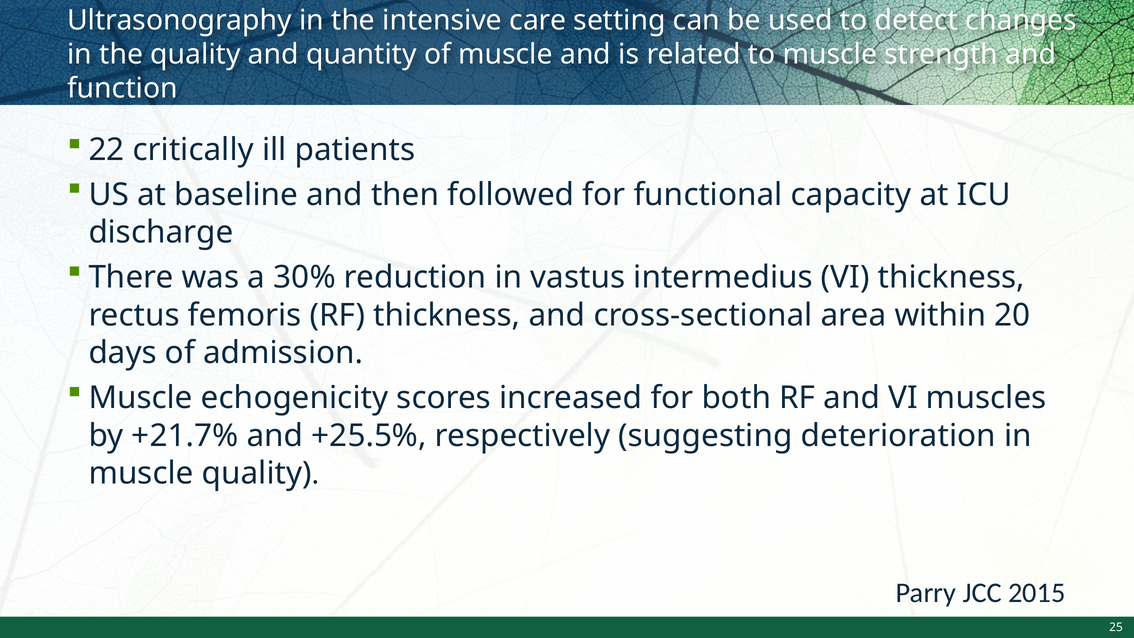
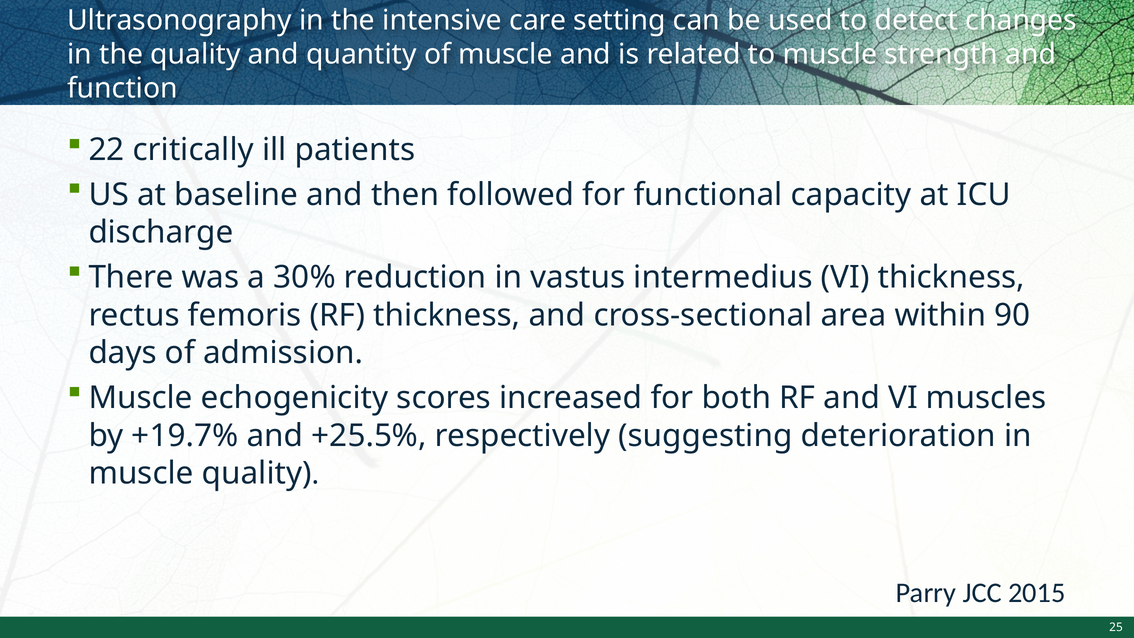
20: 20 -> 90
+21.7%: +21.7% -> +19.7%
